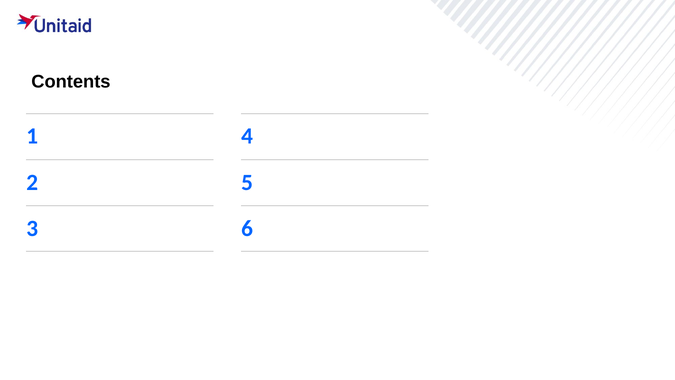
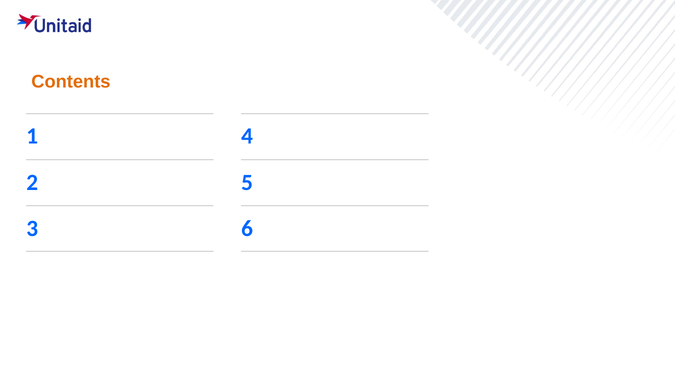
Contents colour: black -> orange
